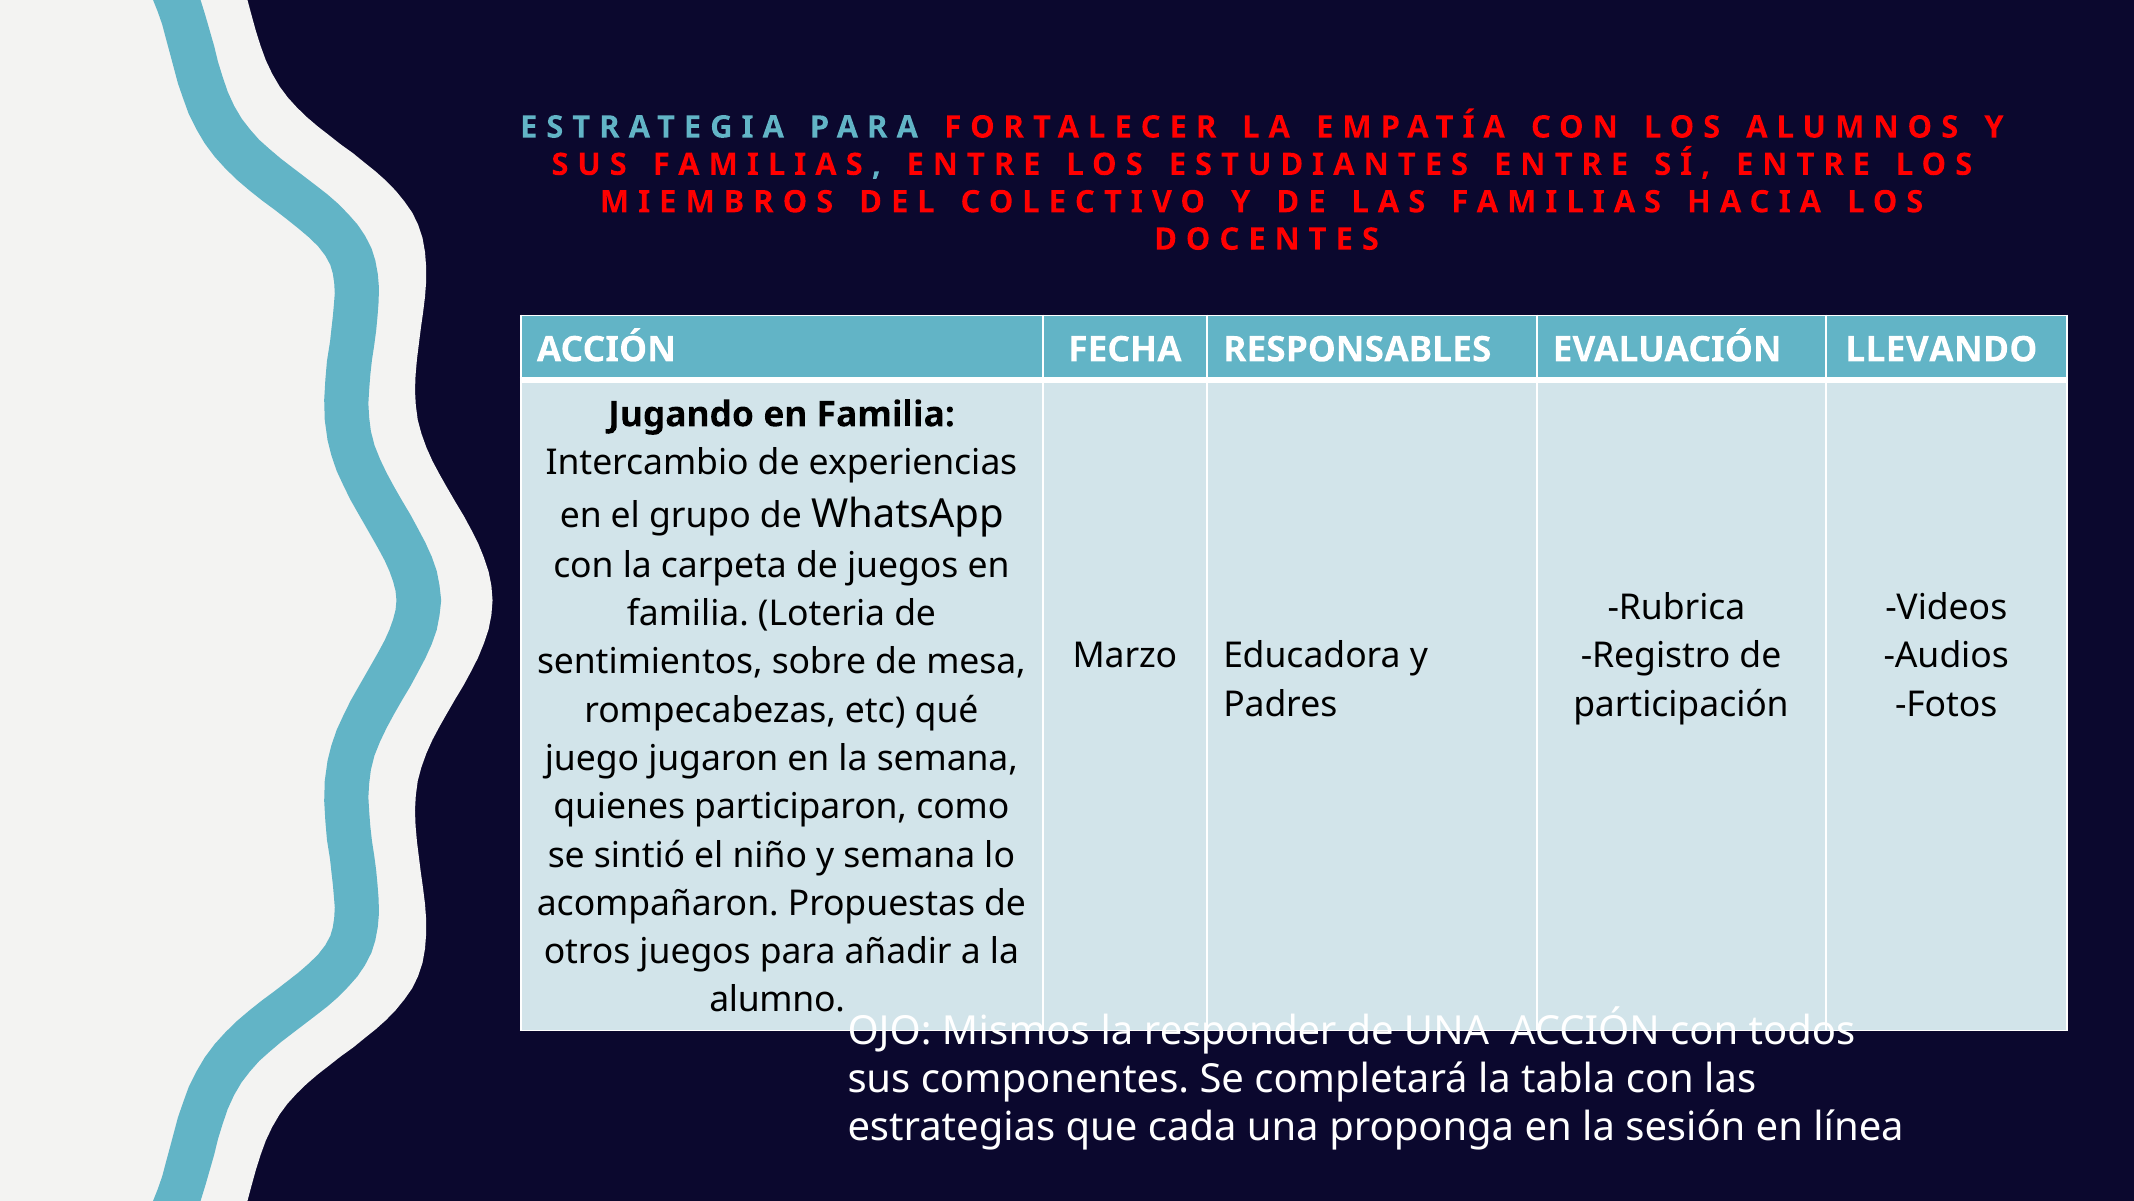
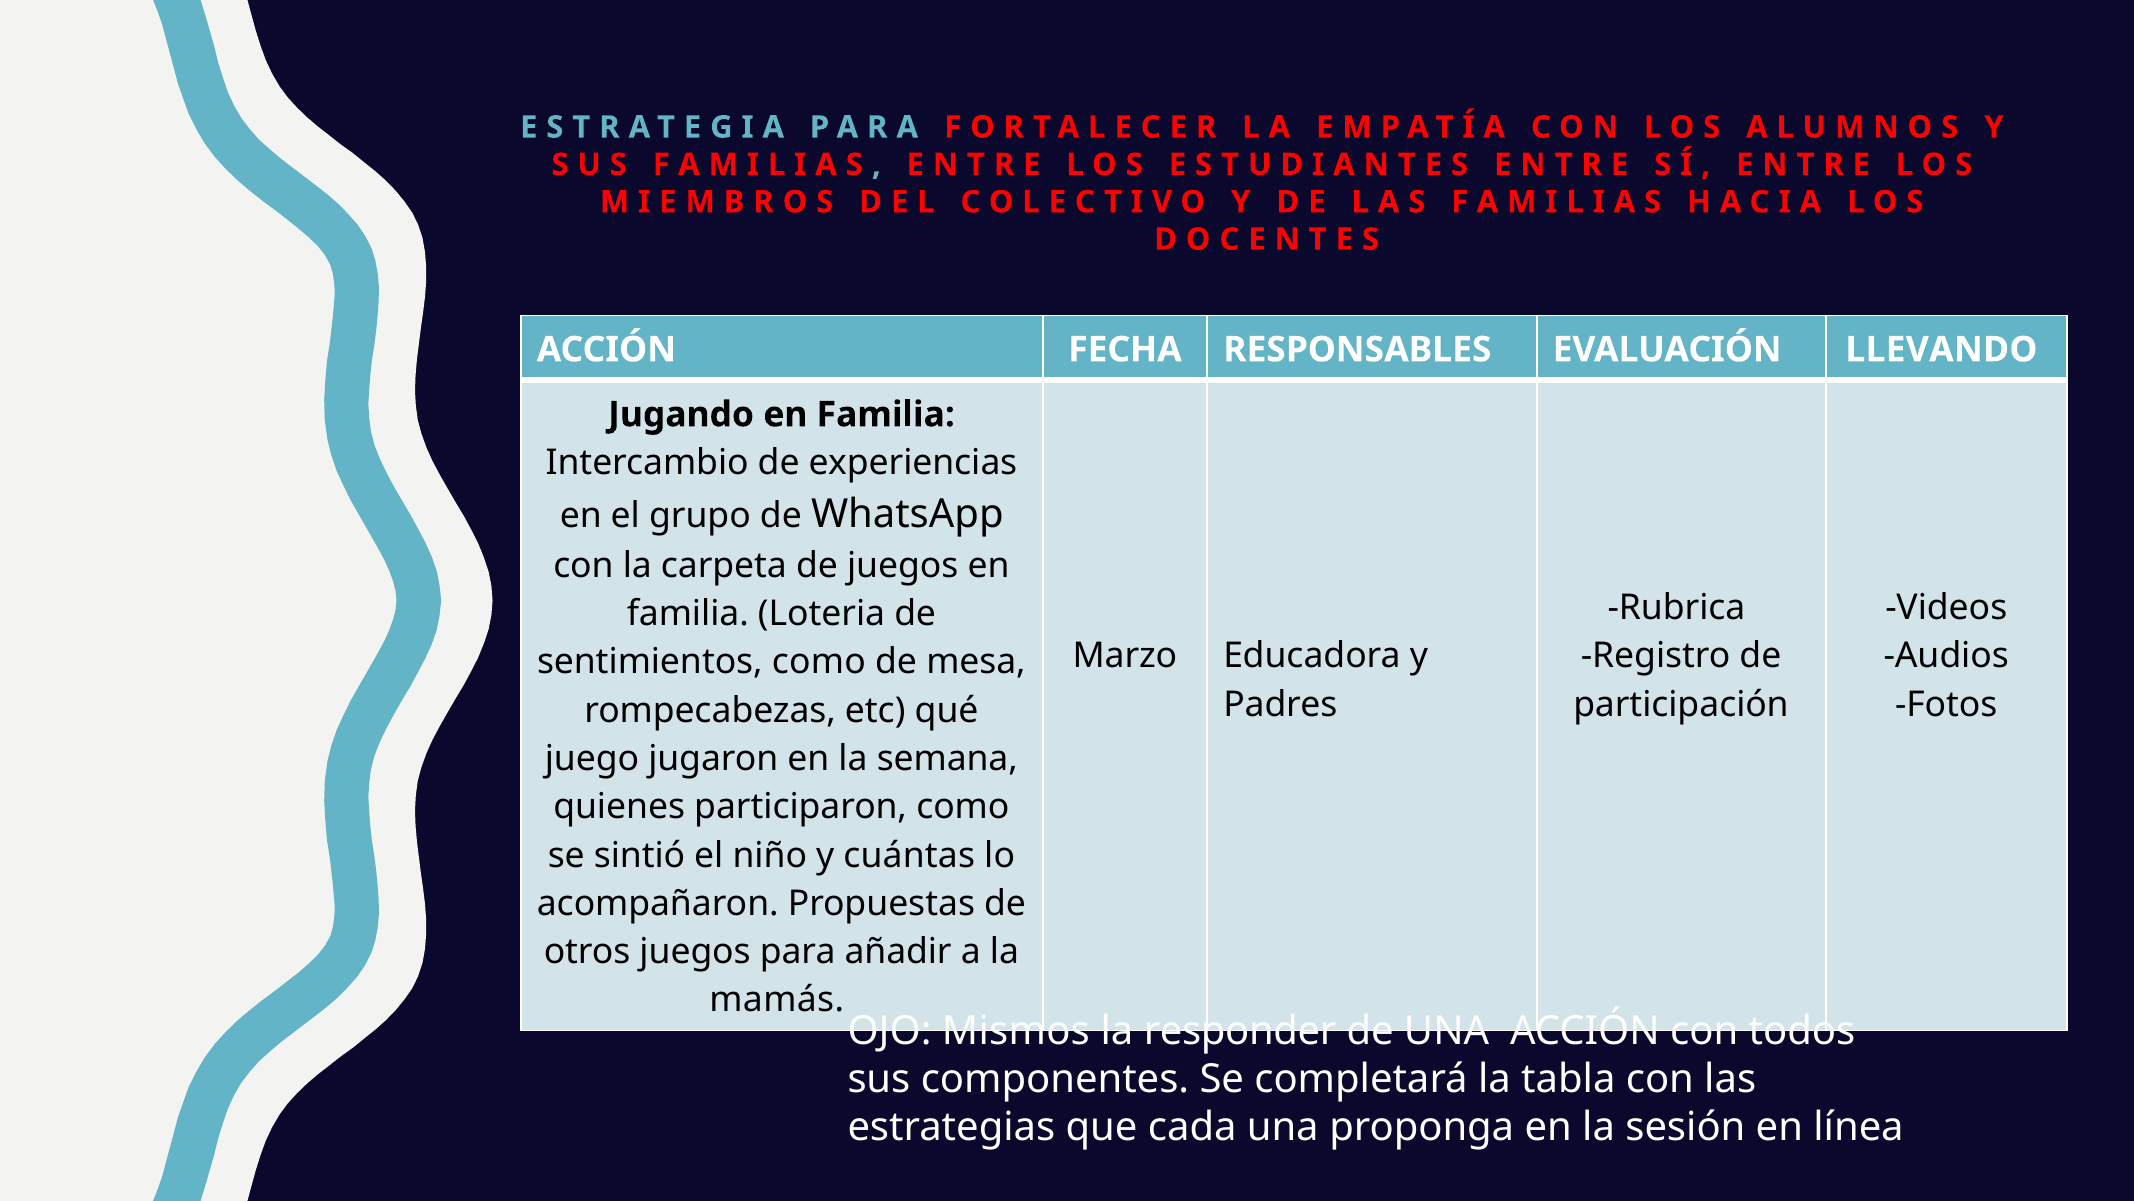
sentimientos sobre: sobre -> como
y semana: semana -> cuántas
alumno: alumno -> mamás
